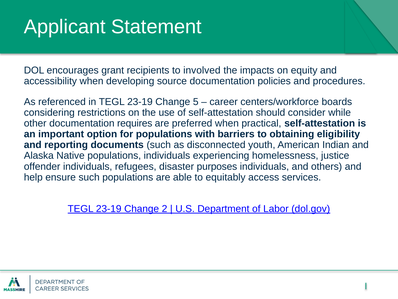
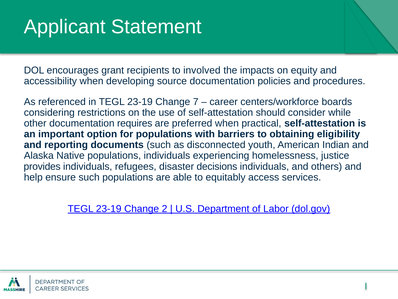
5: 5 -> 7
offender: offender -> provides
purposes: purposes -> decisions
